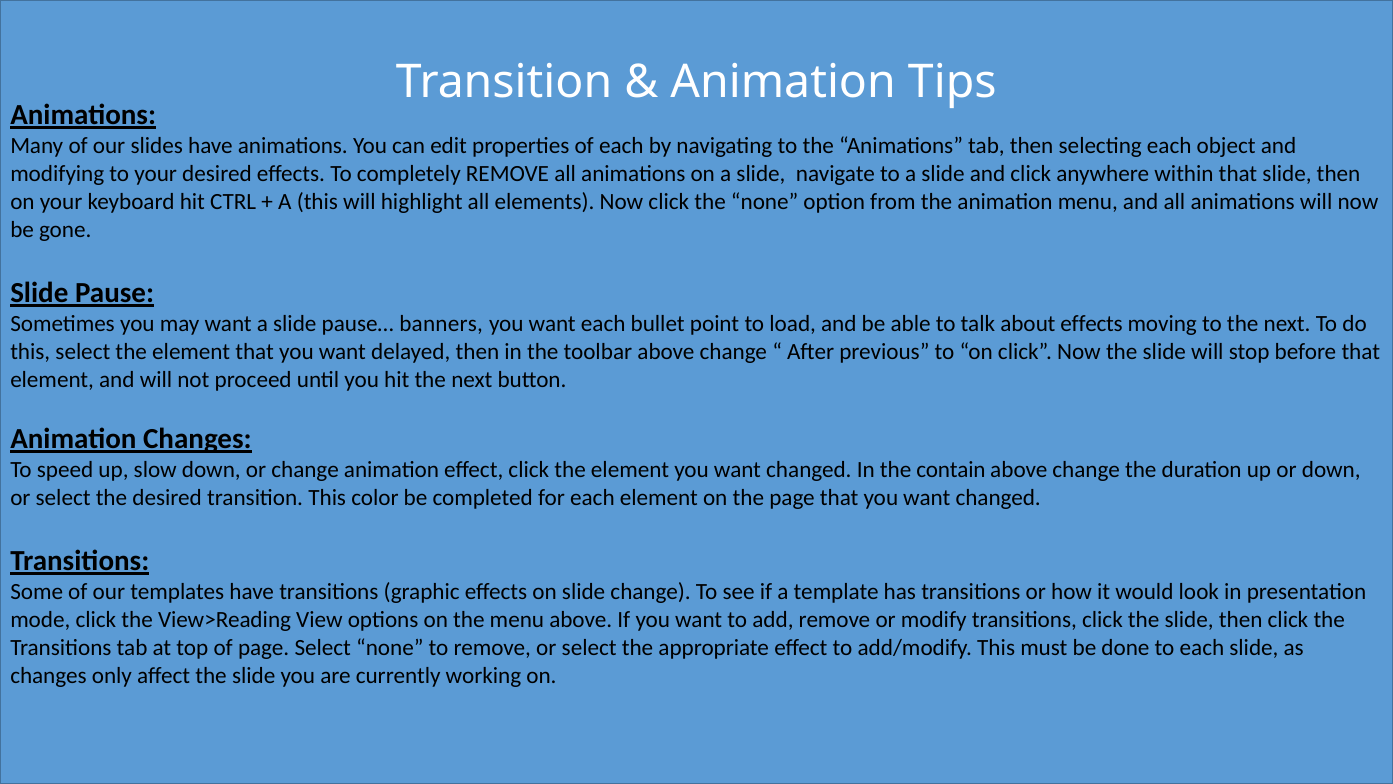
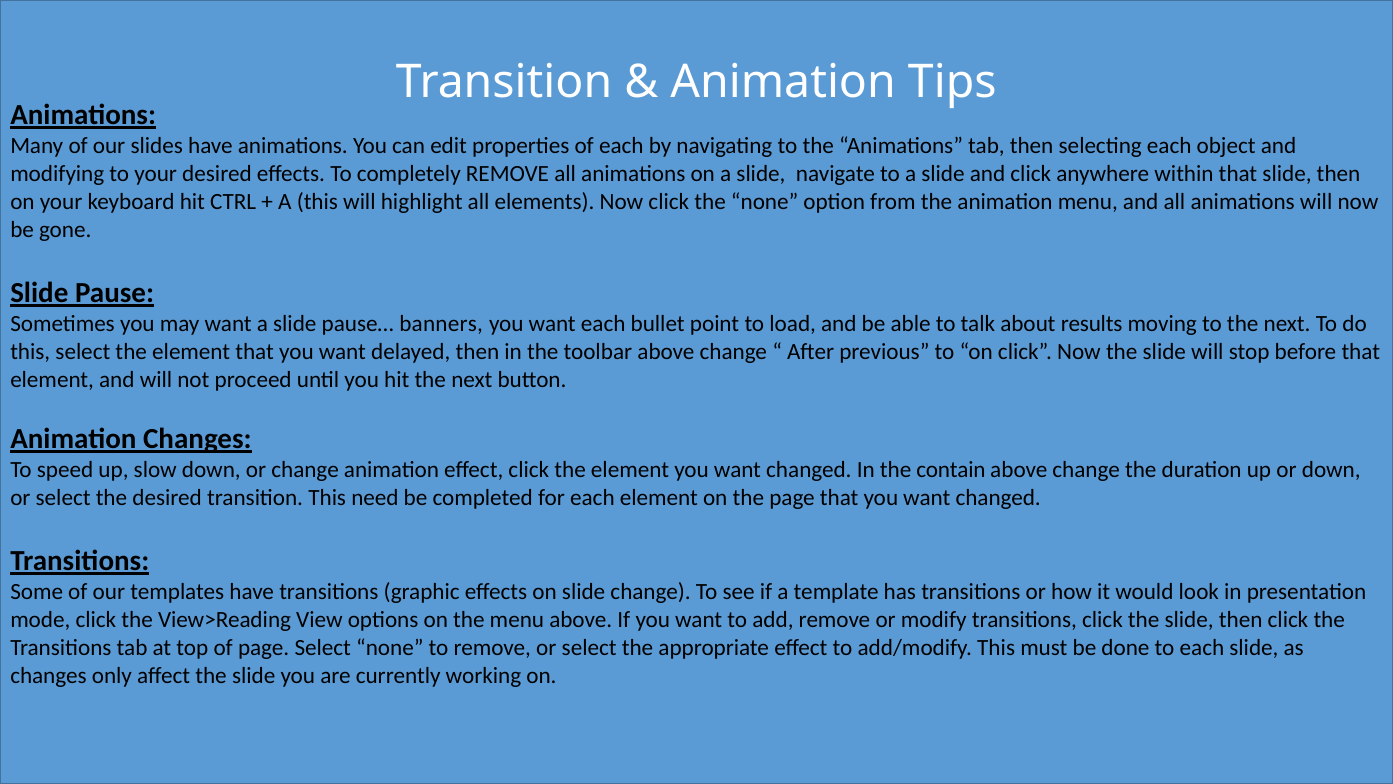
about effects: effects -> results
color: color -> need
